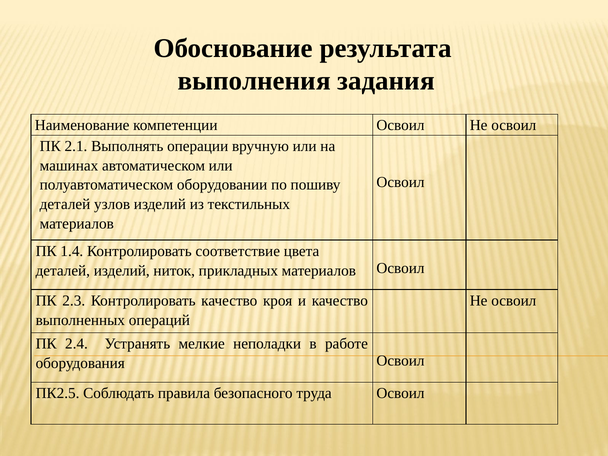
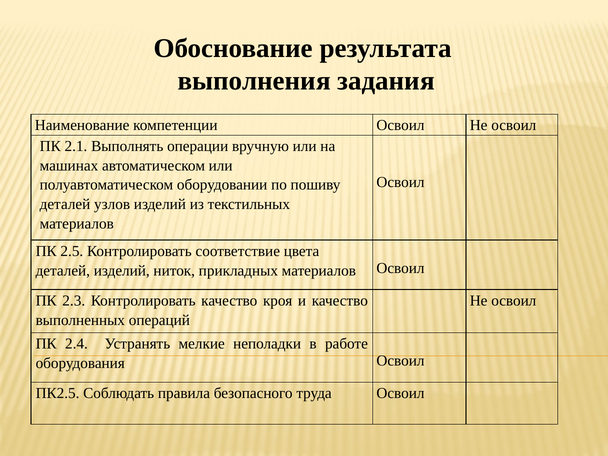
1.4: 1.4 -> 2.5
